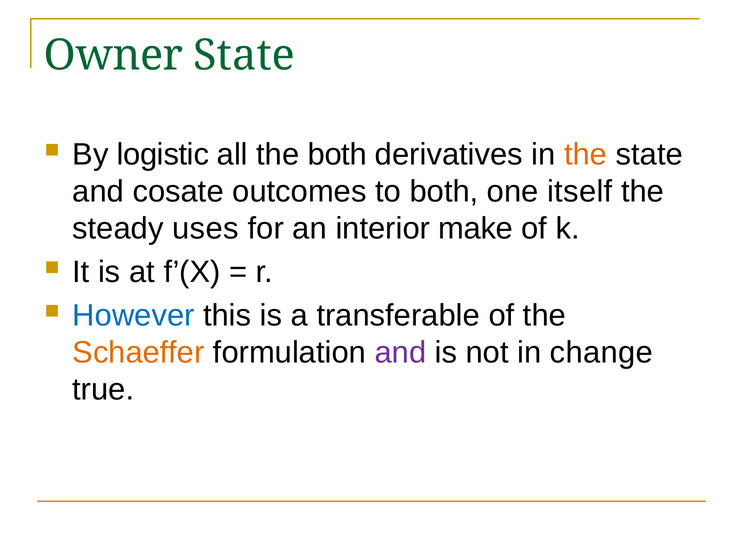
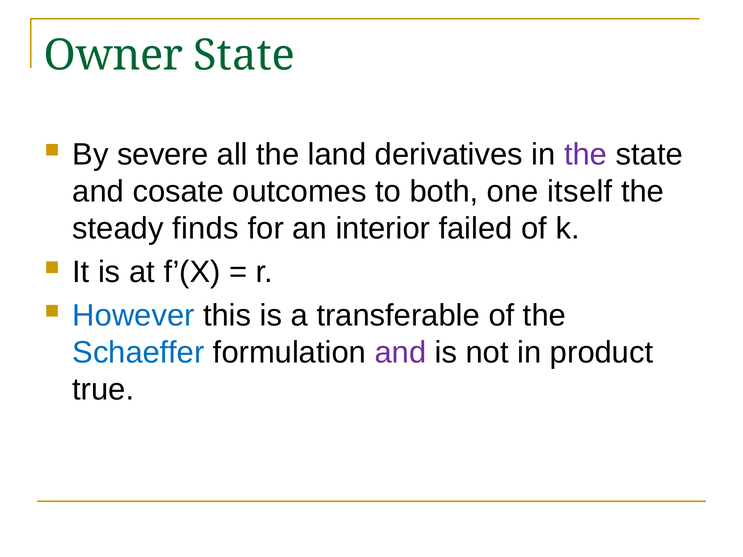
logistic: logistic -> severe
the both: both -> land
the at (586, 154) colour: orange -> purple
uses: uses -> finds
make: make -> failed
Schaeffer colour: orange -> blue
change: change -> product
